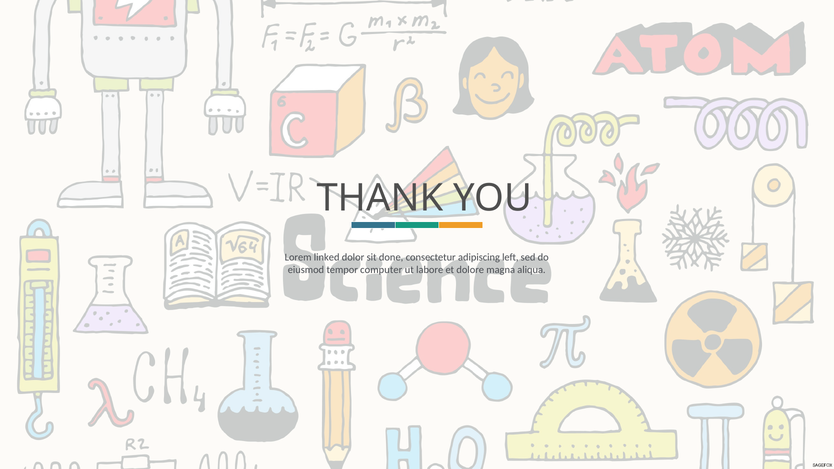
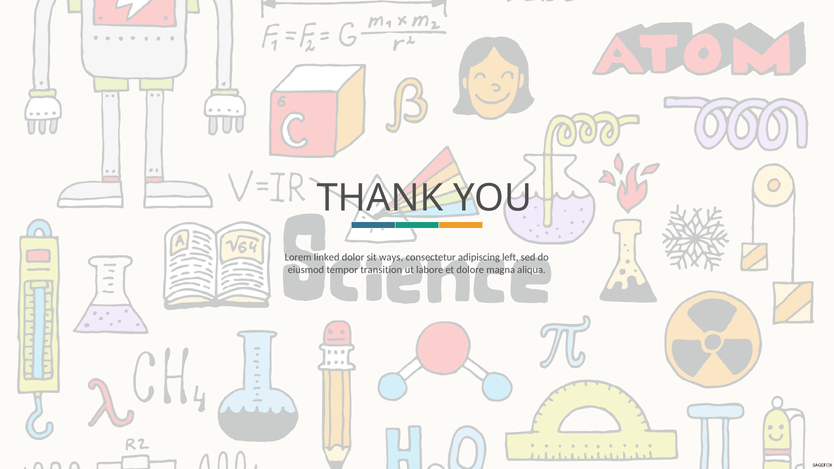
done: done -> ways
computer: computer -> transition
